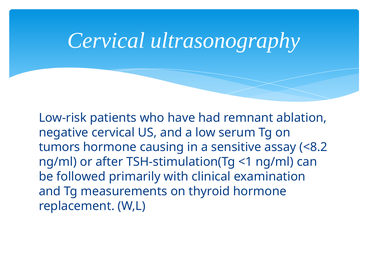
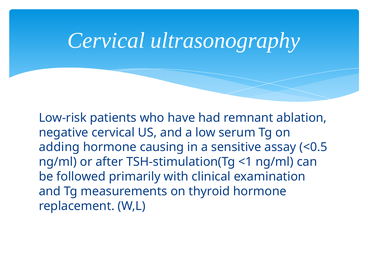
tumors: tumors -> adding
<8.2: <8.2 -> <0.5
